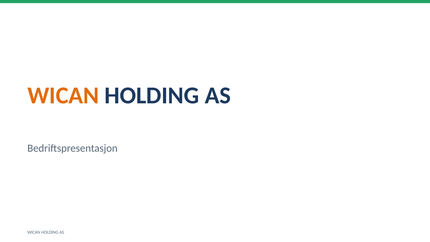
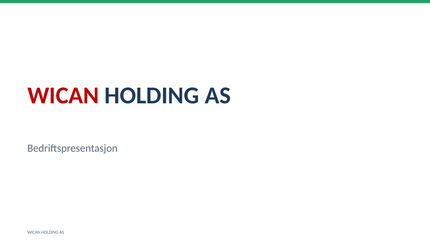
WICAN at (63, 95) colour: orange -> red
